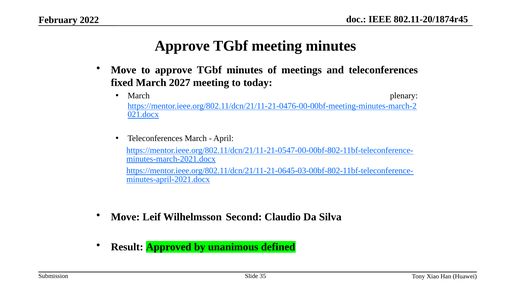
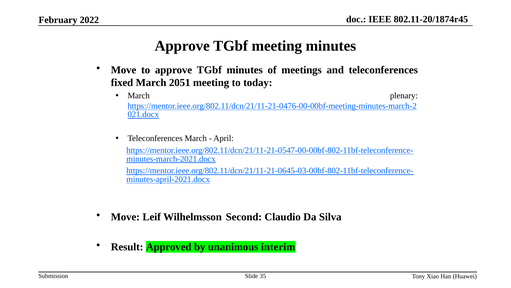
2027: 2027 -> 2051
defined: defined -> interim
